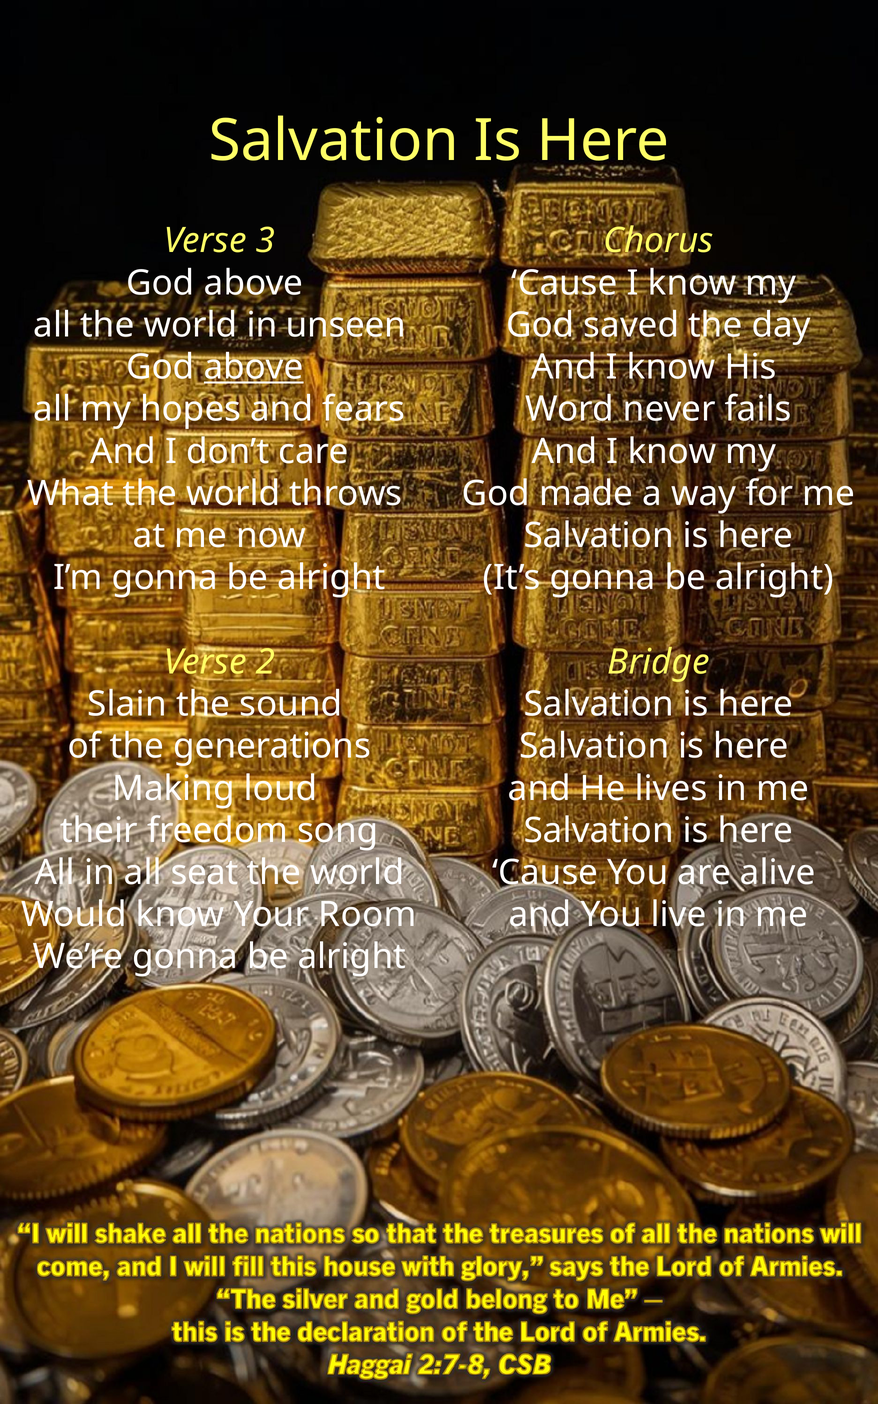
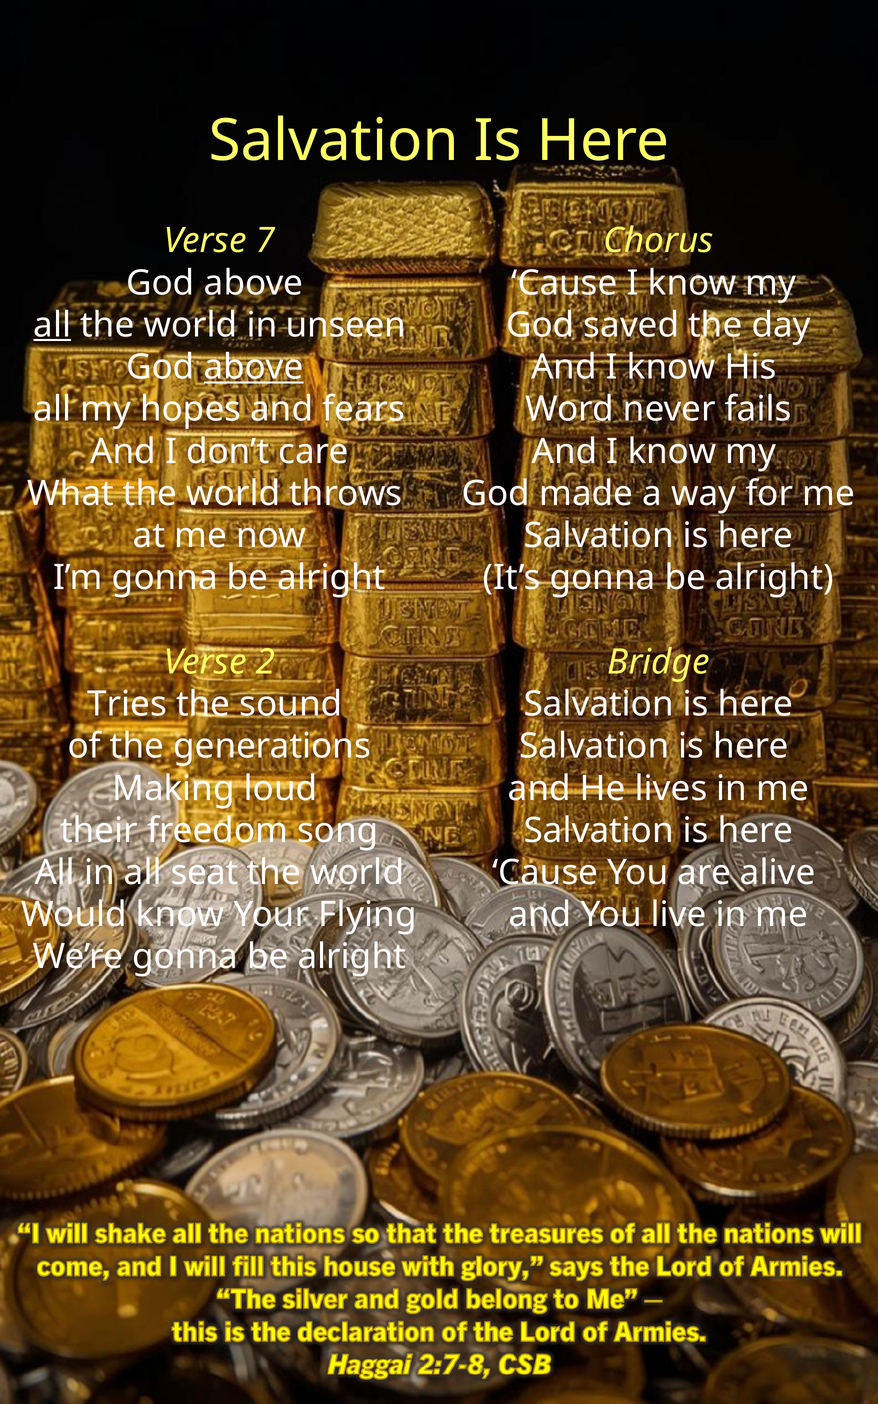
3: 3 -> 7
all at (52, 325) underline: none -> present
Slain: Slain -> Tries
Room: Room -> Flying
